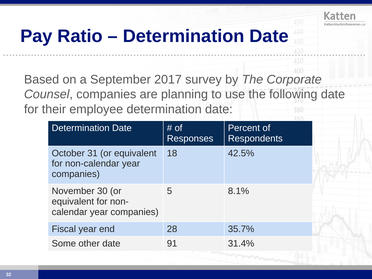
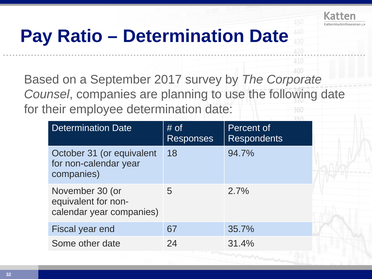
42.5%: 42.5% -> 94.7%
8.1%: 8.1% -> 2.7%
28: 28 -> 67
91: 91 -> 24
